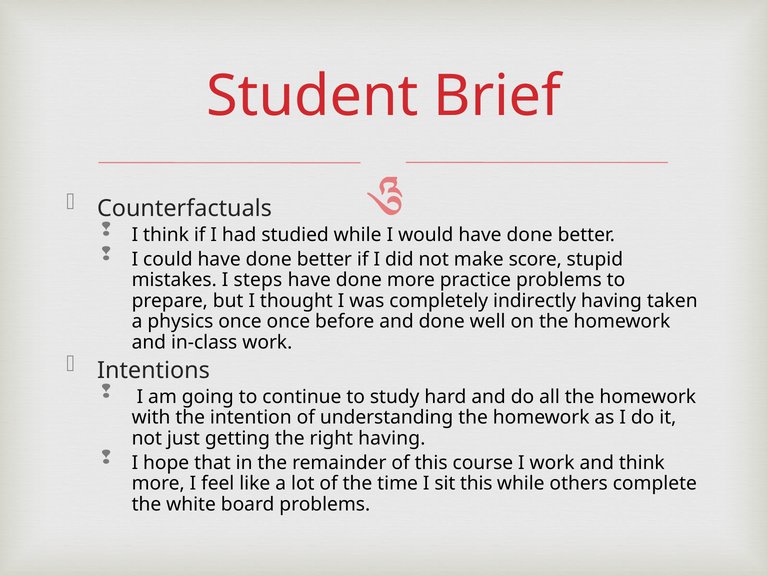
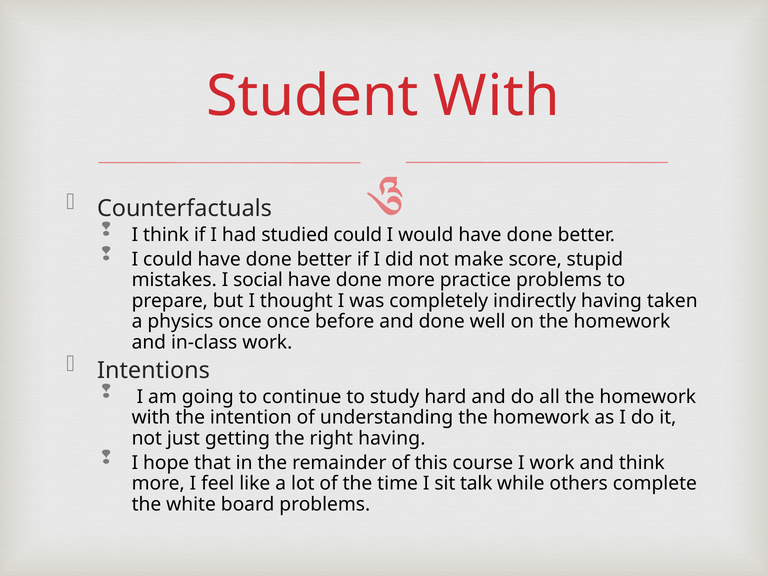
Student Brief: Brief -> With
studied while: while -> could
steps: steps -> social
sit this: this -> talk
